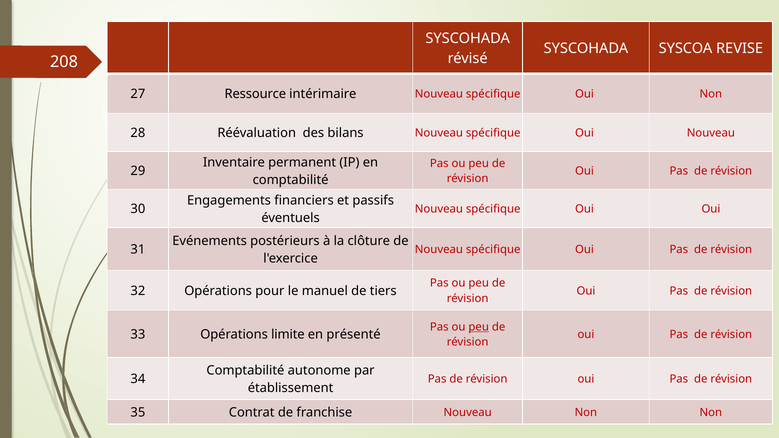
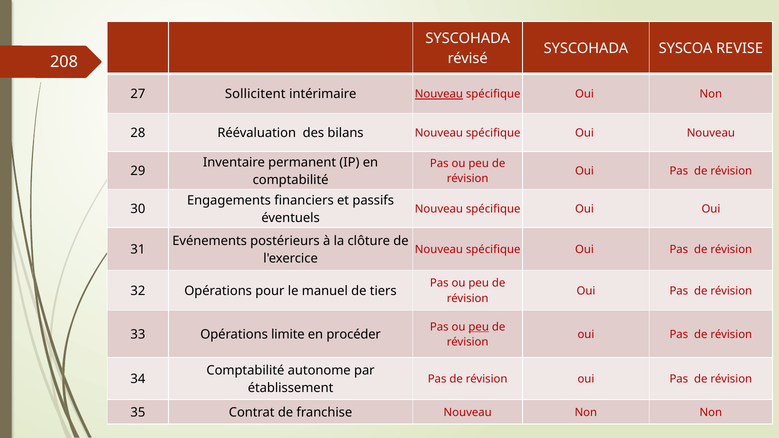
Ressource: Ressource -> Sollicitent
Nouveau at (439, 94) underline: none -> present
présenté: présenté -> procéder
